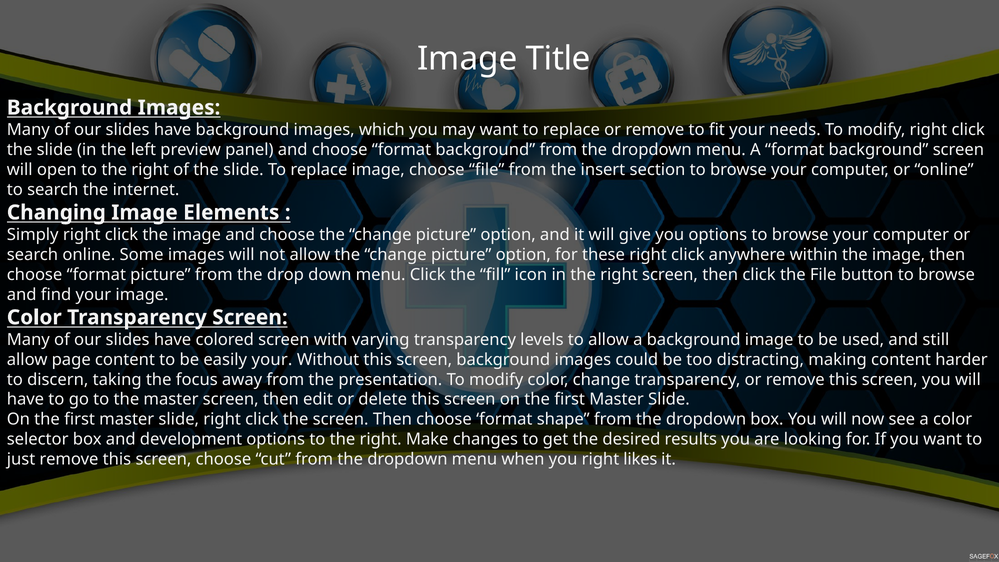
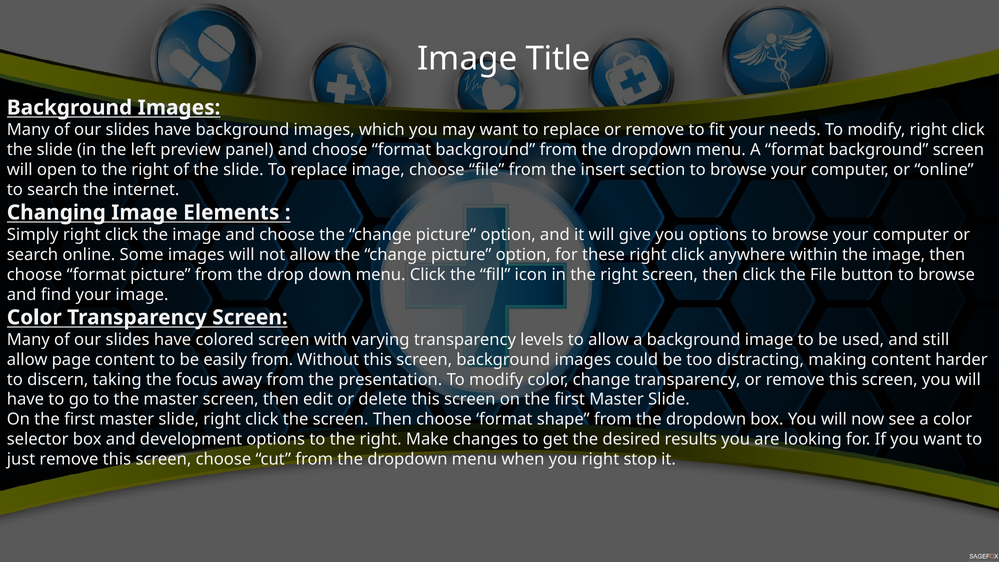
easily your: your -> from
likes: likes -> stop
